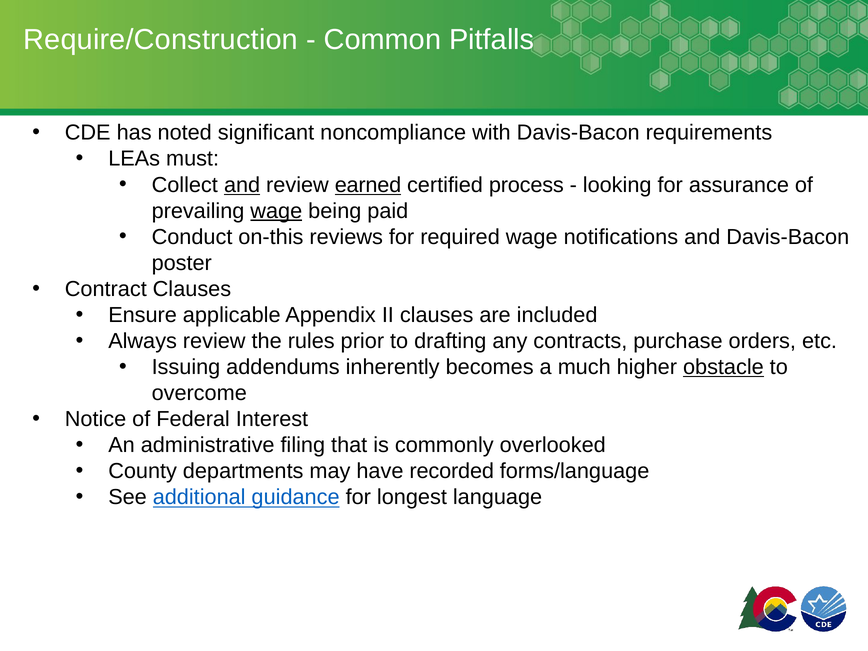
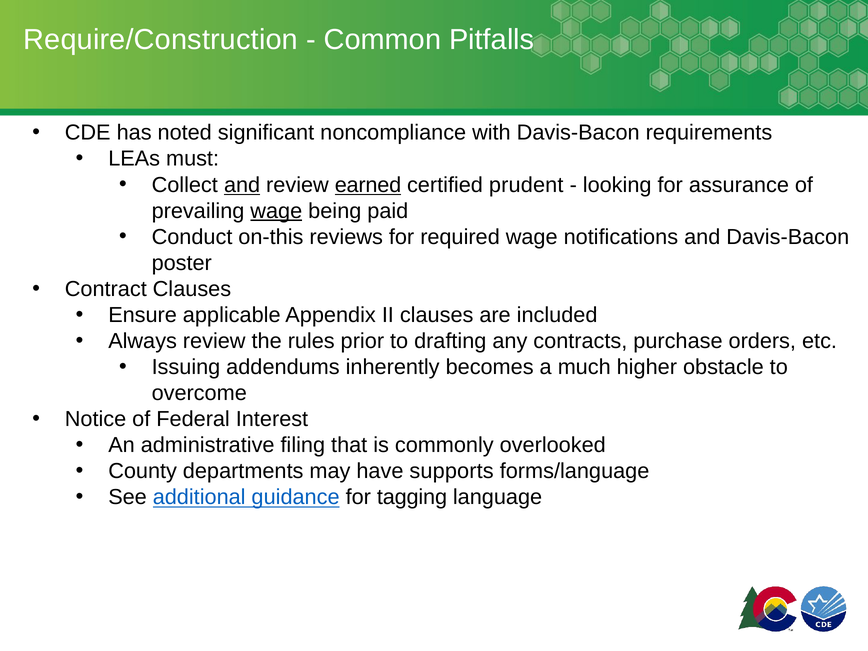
process: process -> prudent
obstacle underline: present -> none
recorded: recorded -> supports
longest: longest -> tagging
